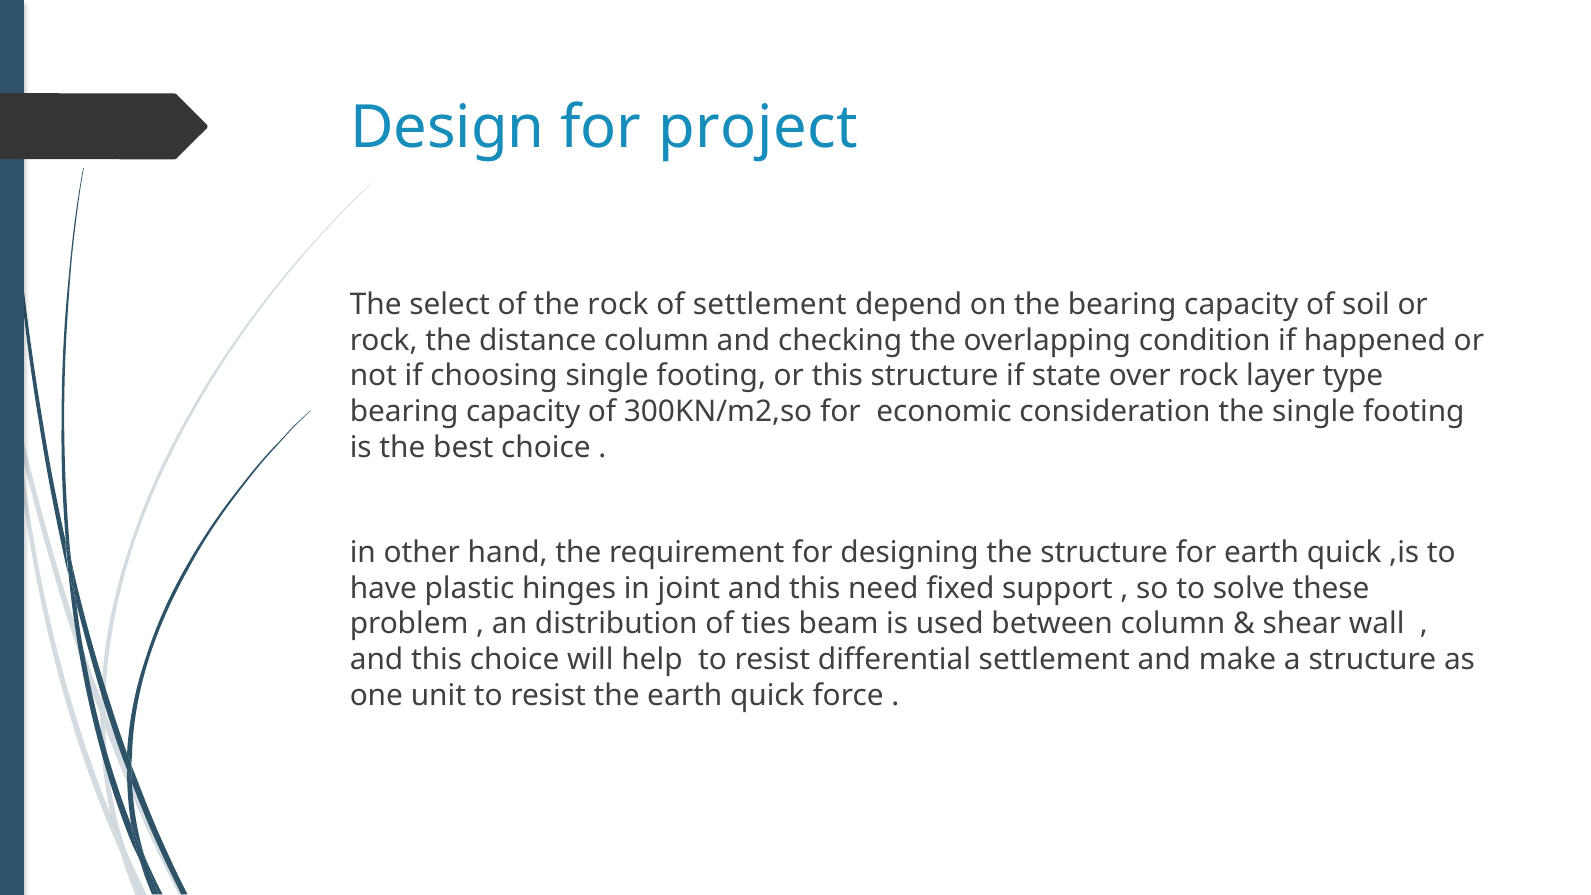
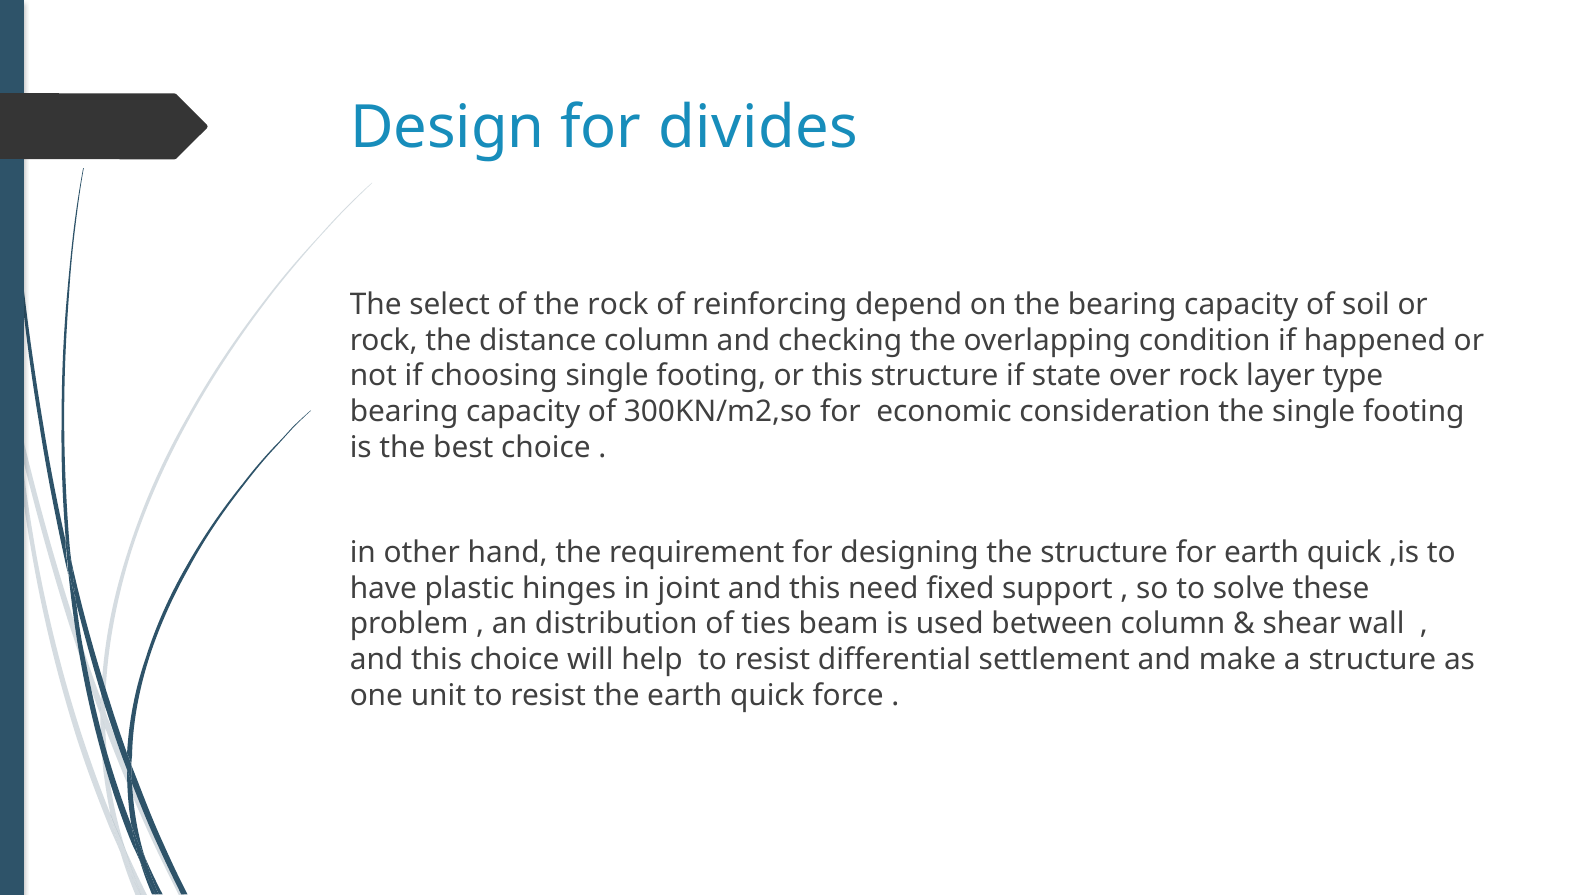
project: project -> divides
of settlement: settlement -> reinforcing
